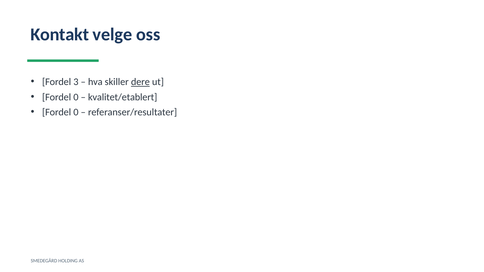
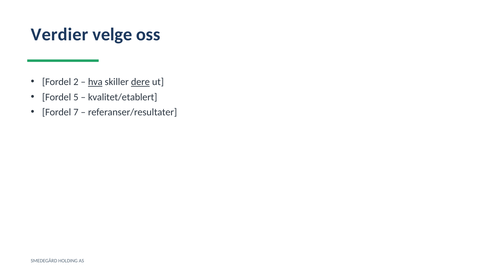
Kontakt: Kontakt -> Verdier
3: 3 -> 2
hva underline: none -> present
0 at (76, 97): 0 -> 5
0 at (76, 112): 0 -> 7
